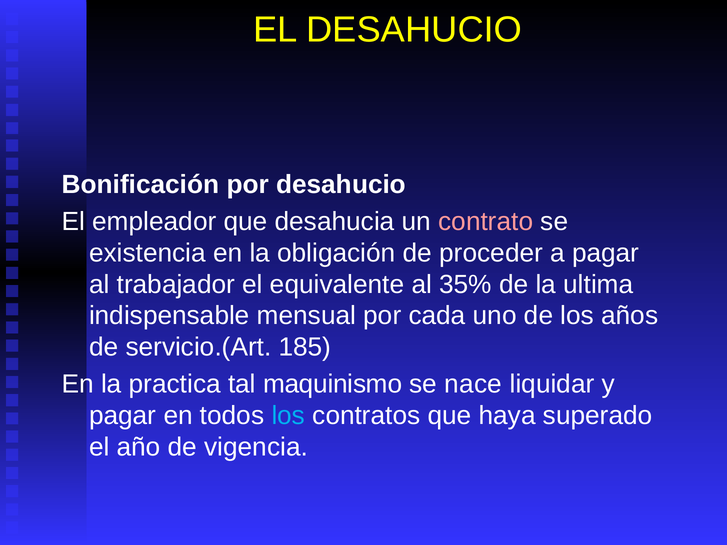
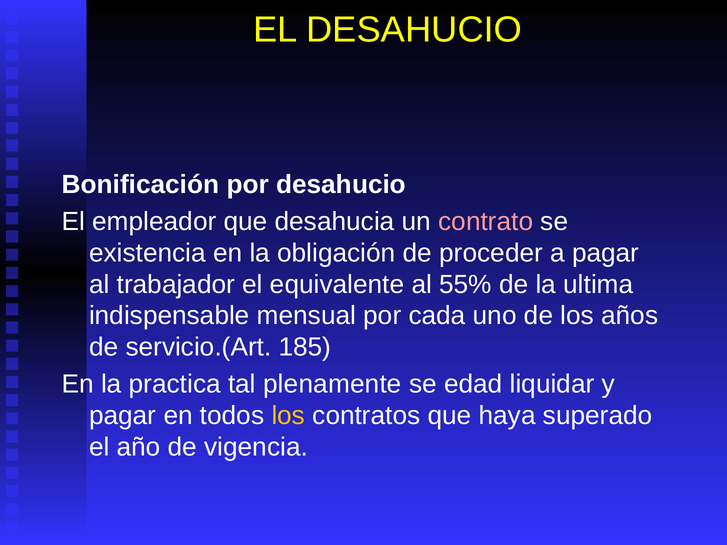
35%: 35% -> 55%
maquinismo: maquinismo -> plenamente
nace: nace -> edad
los at (288, 416) colour: light blue -> yellow
